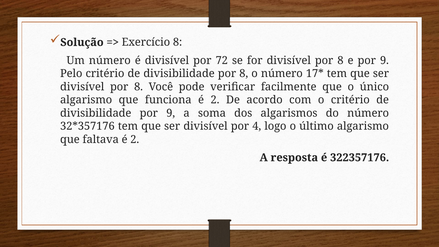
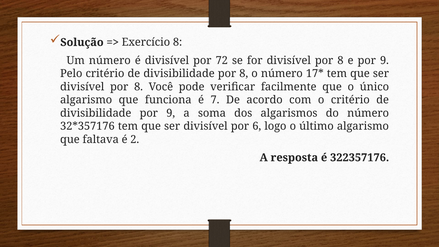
funciona é 2: 2 -> 7
4: 4 -> 6
